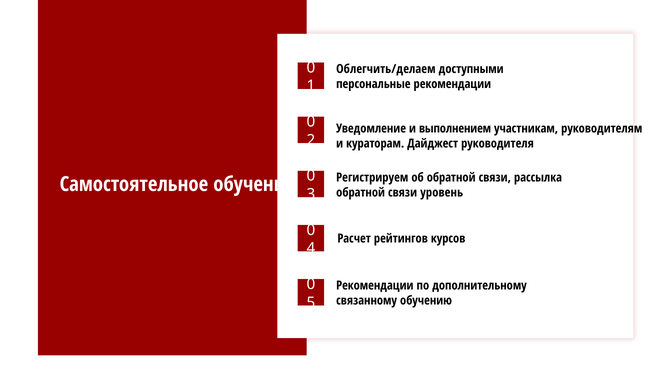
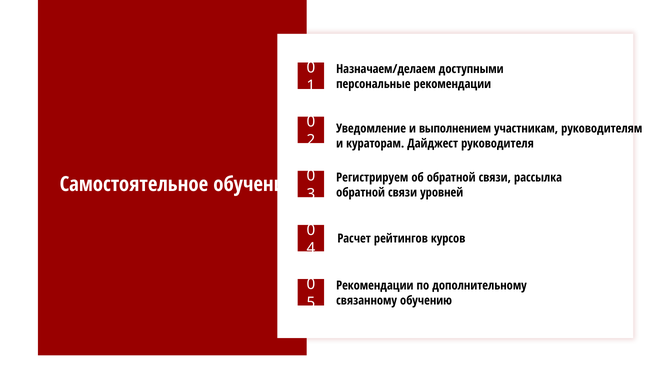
Облегчить/делаем: Облегчить/делаем -> Назначаем/делаем
уровень: уровень -> уровней
